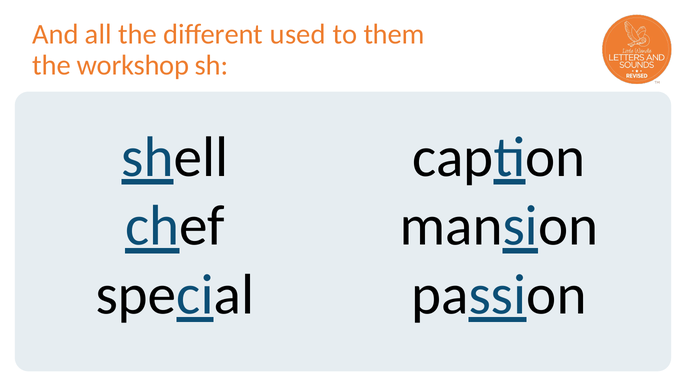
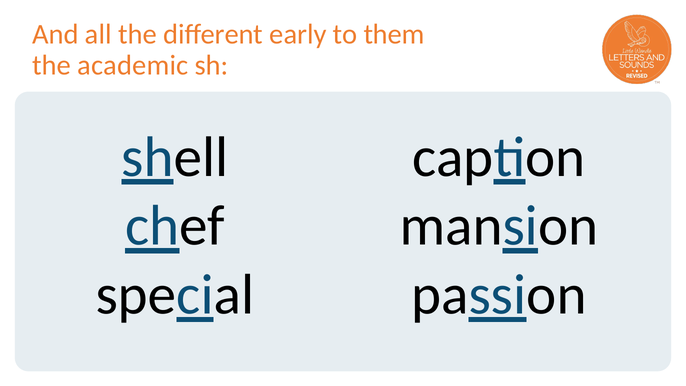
used: used -> early
workshop: workshop -> academic
